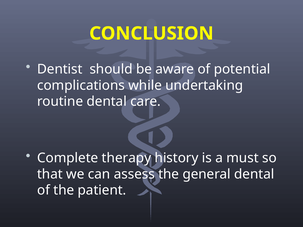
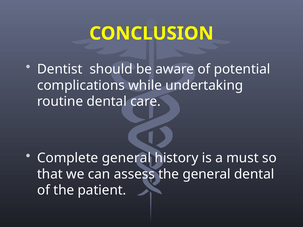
Complete therapy: therapy -> general
